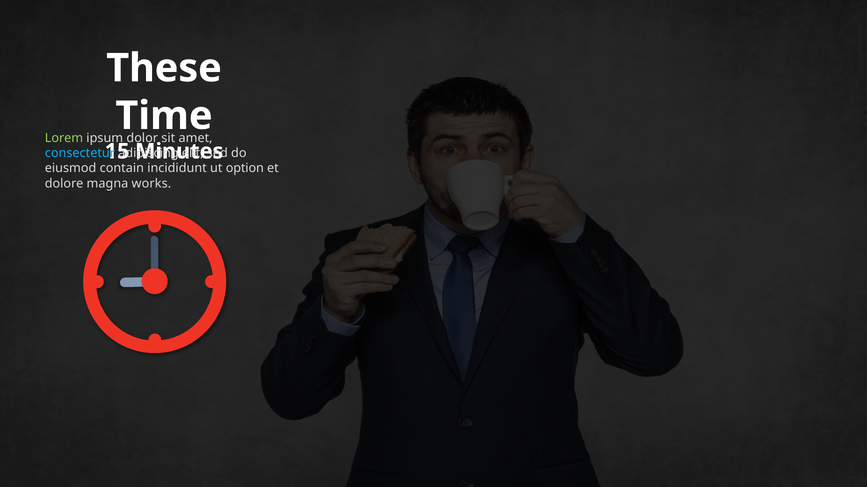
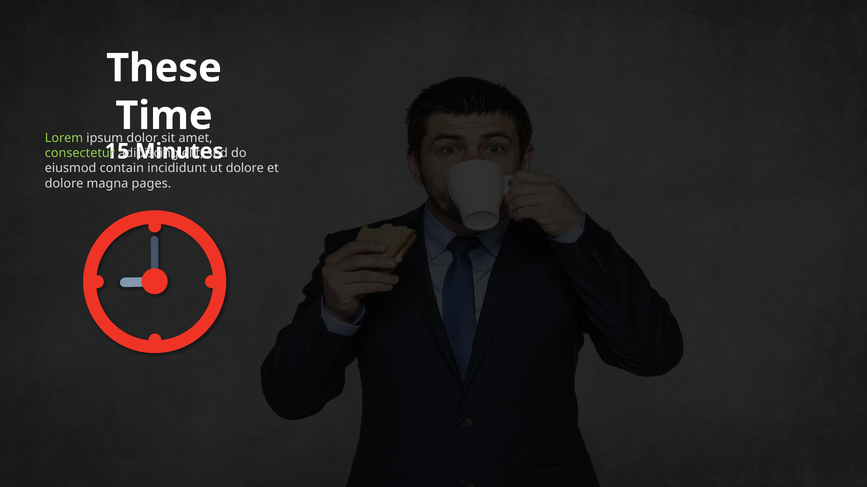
consectetur colour: light blue -> light green
option at (245, 168): option -> dolore
works: works -> pages
